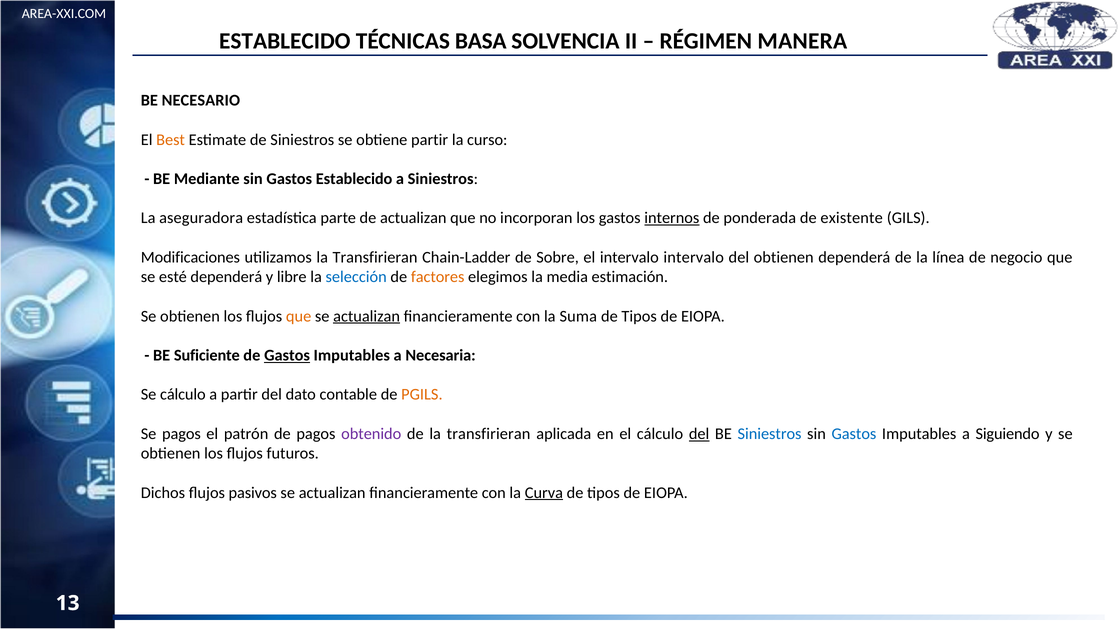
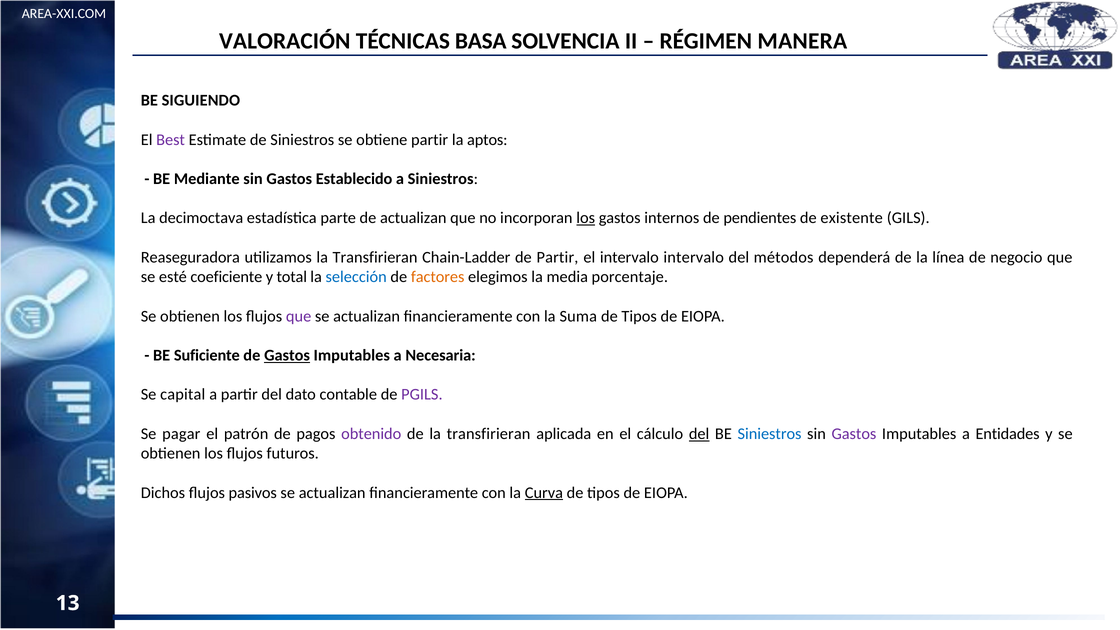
ESTABLECIDO at (285, 41): ESTABLECIDO -> VALORACIÓN
NECESARIO: NECESARIO -> SIGUIENDO
Best colour: orange -> purple
curso: curso -> aptos
aseguradora: aseguradora -> decimoctava
los at (586, 218) underline: none -> present
internos underline: present -> none
ponderada: ponderada -> pendientes
Modificaciones: Modificaciones -> Reaseguradora
de Sobre: Sobre -> Partir
del obtienen: obtienen -> métodos
esté dependerá: dependerá -> coeficiente
libre: libre -> total
estimación: estimación -> porcentaje
que at (299, 316) colour: orange -> purple
actualizan at (367, 316) underline: present -> none
Se cálculo: cálculo -> capital
PGILS colour: orange -> purple
Se pagos: pagos -> pagar
Gastos at (854, 434) colour: blue -> purple
Siguiendo: Siguiendo -> Entidades
